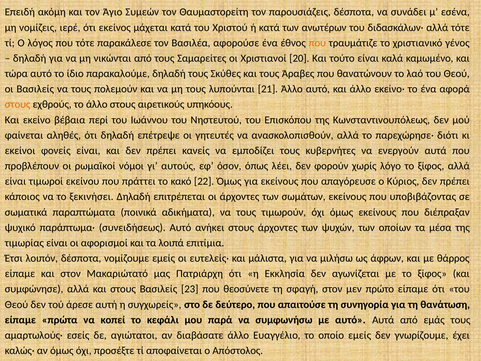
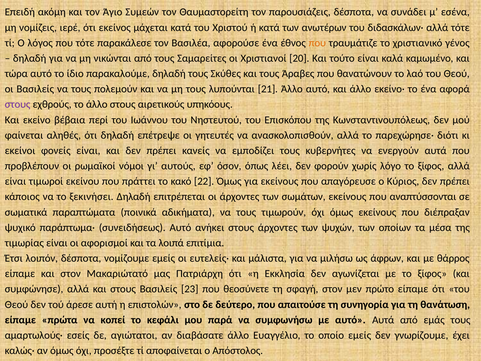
στους at (18, 104) colour: orange -> purple
υποβιβάζοντας: υποβιβάζοντας -> αναπτύσσονται
συγχωρείς: συγχωρείς -> επιστολών
